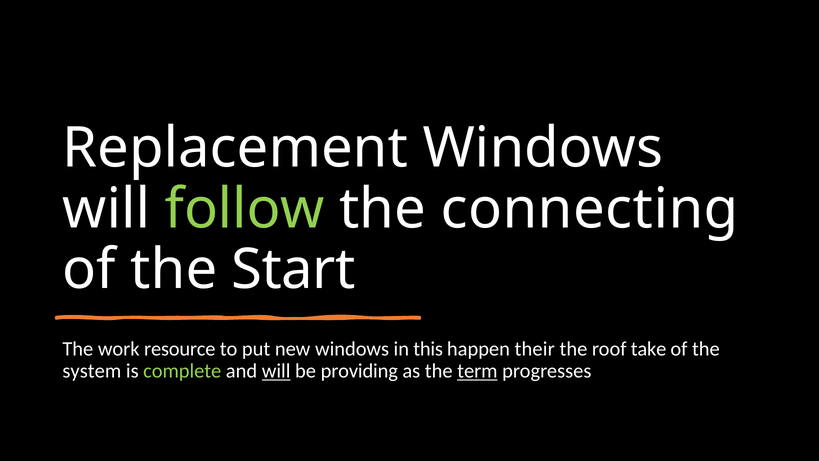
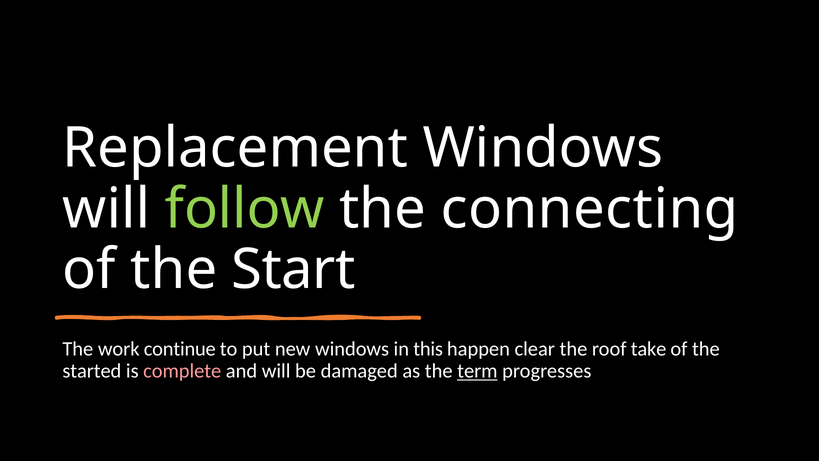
resource: resource -> continue
their: their -> clear
system: system -> started
complete colour: light green -> pink
will at (276, 371) underline: present -> none
providing: providing -> damaged
